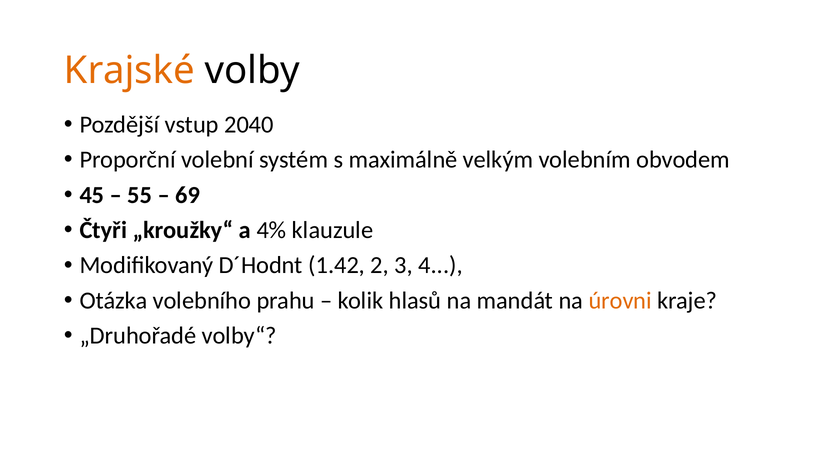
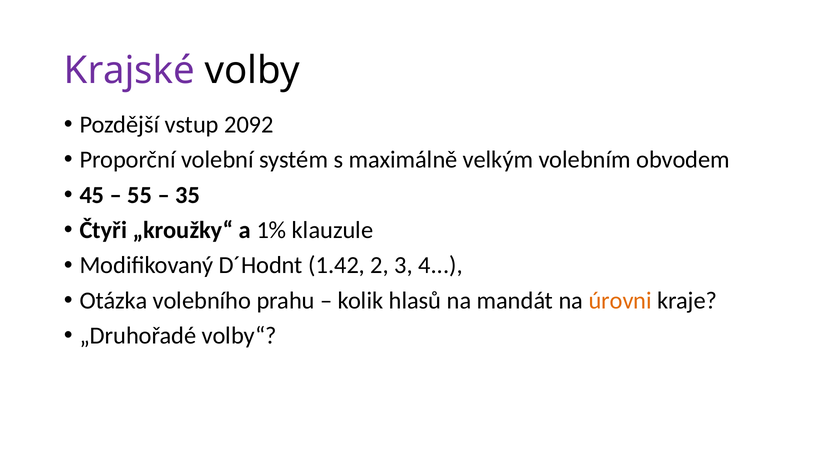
Krajské colour: orange -> purple
2040: 2040 -> 2092
69: 69 -> 35
4%: 4% -> 1%
